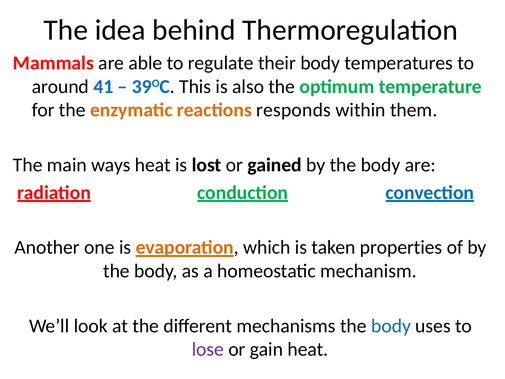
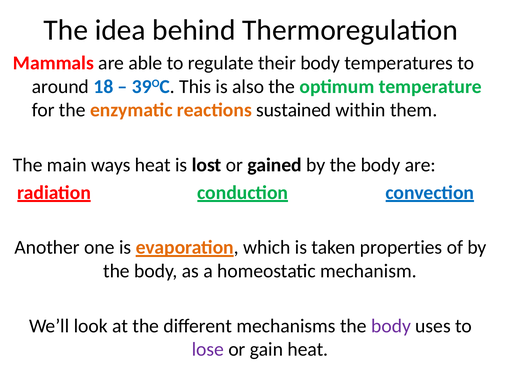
41: 41 -> 18
responds: responds -> sustained
body at (391, 326) colour: blue -> purple
